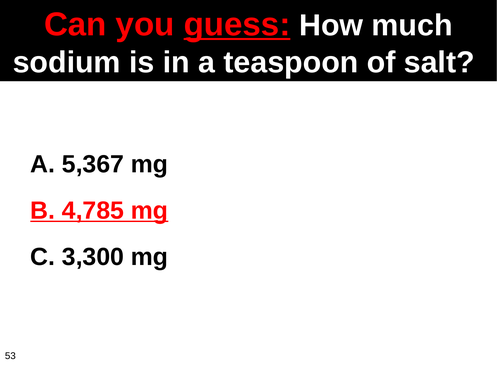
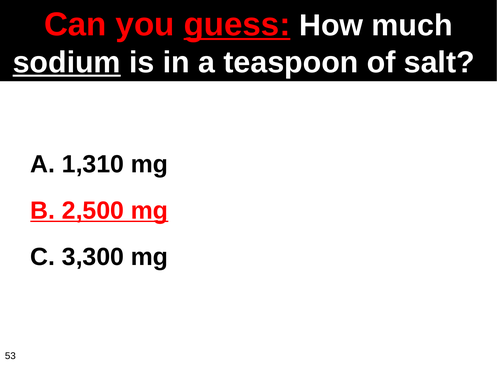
sodium underline: none -> present
5,367: 5,367 -> 1,310
4,785: 4,785 -> 2,500
